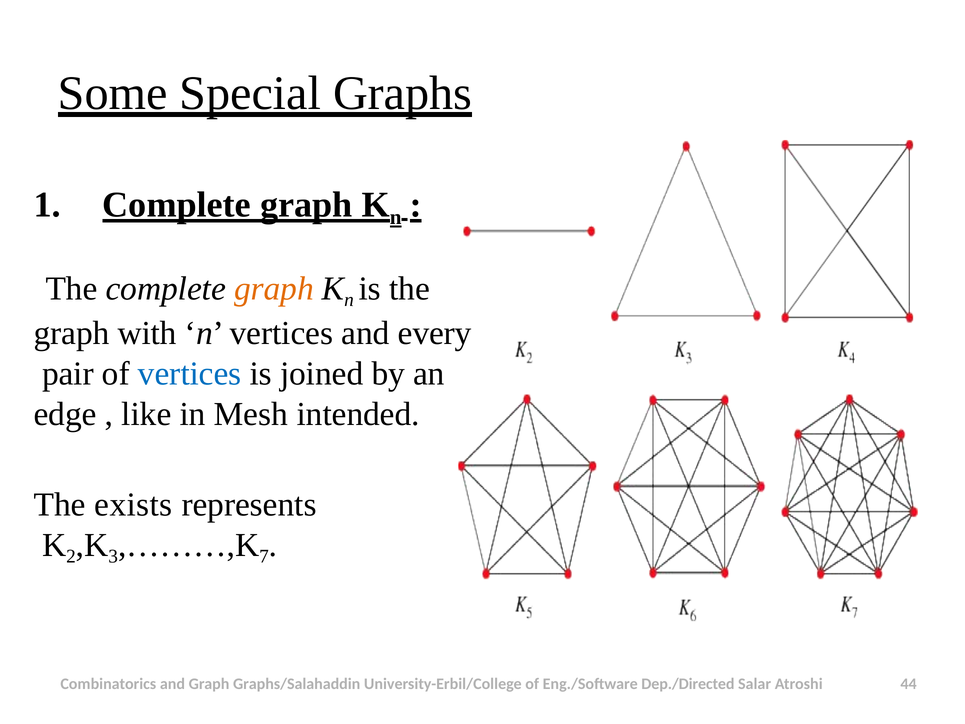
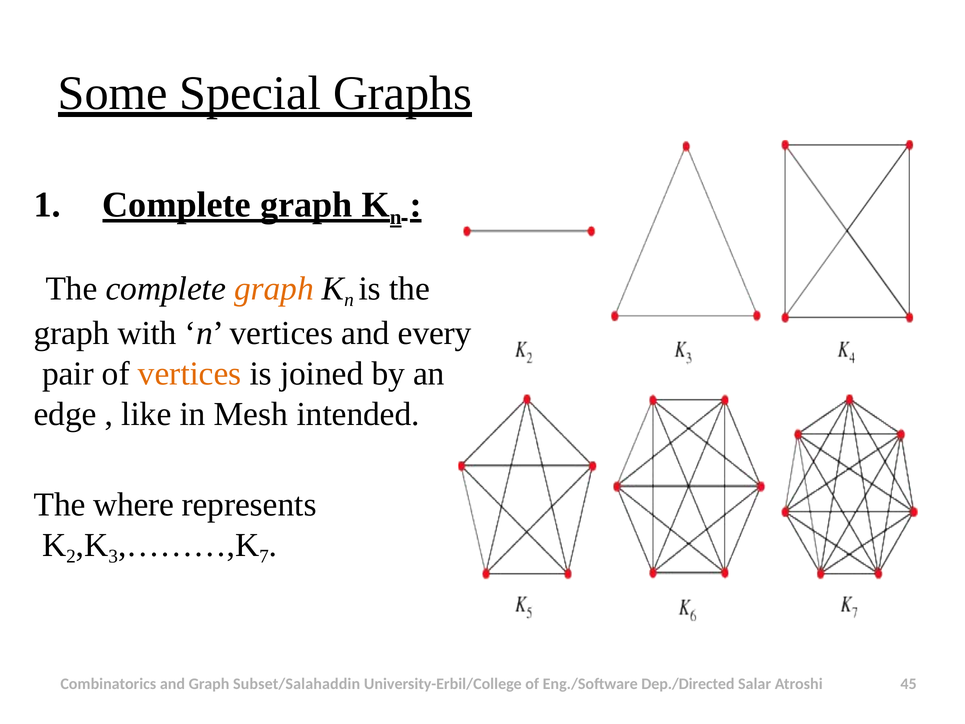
vertices at (190, 374) colour: blue -> orange
exists: exists -> where
Graphs/Salahaddin: Graphs/Salahaddin -> Subset/Salahaddin
44: 44 -> 45
